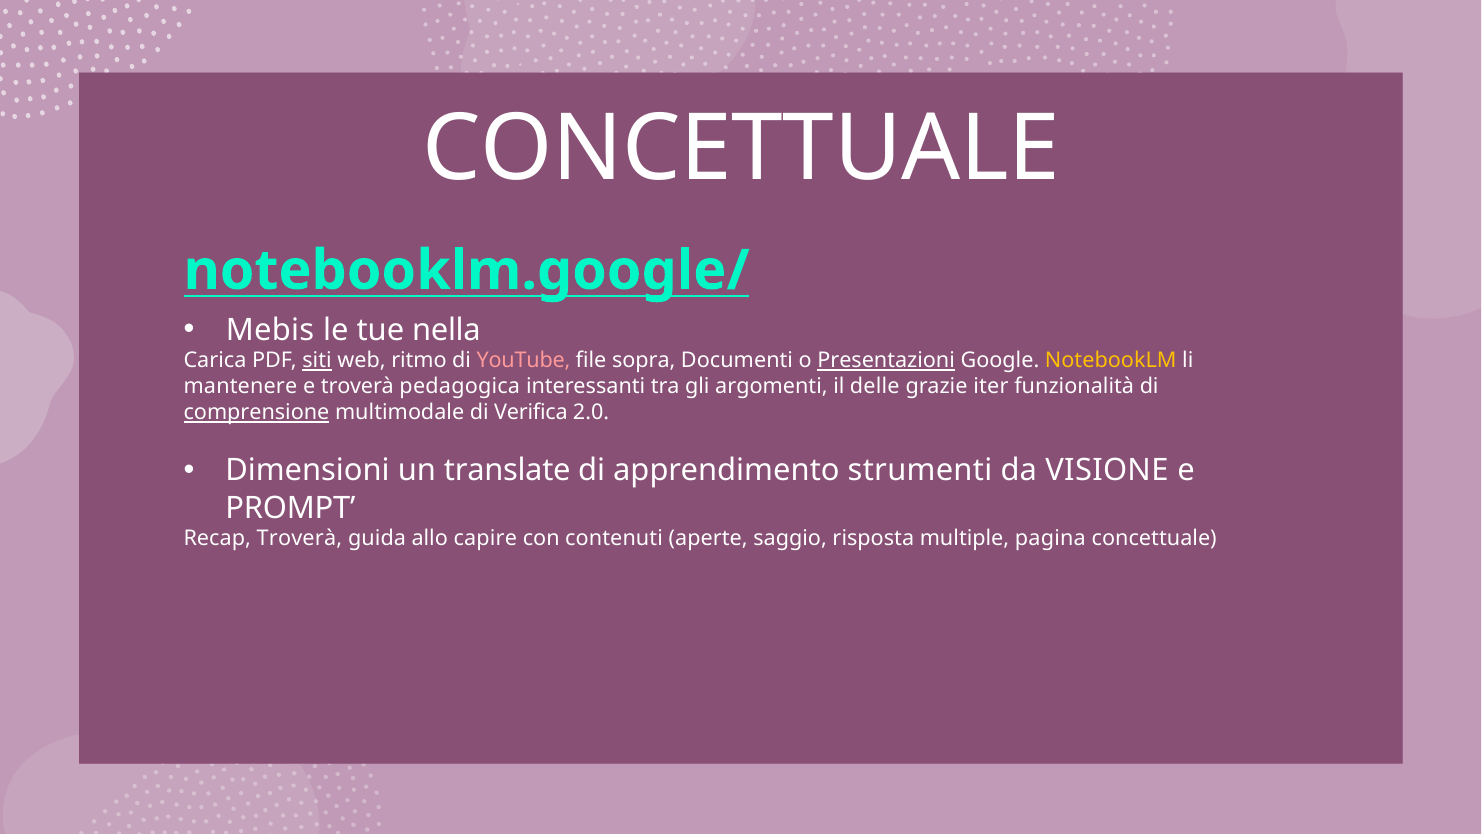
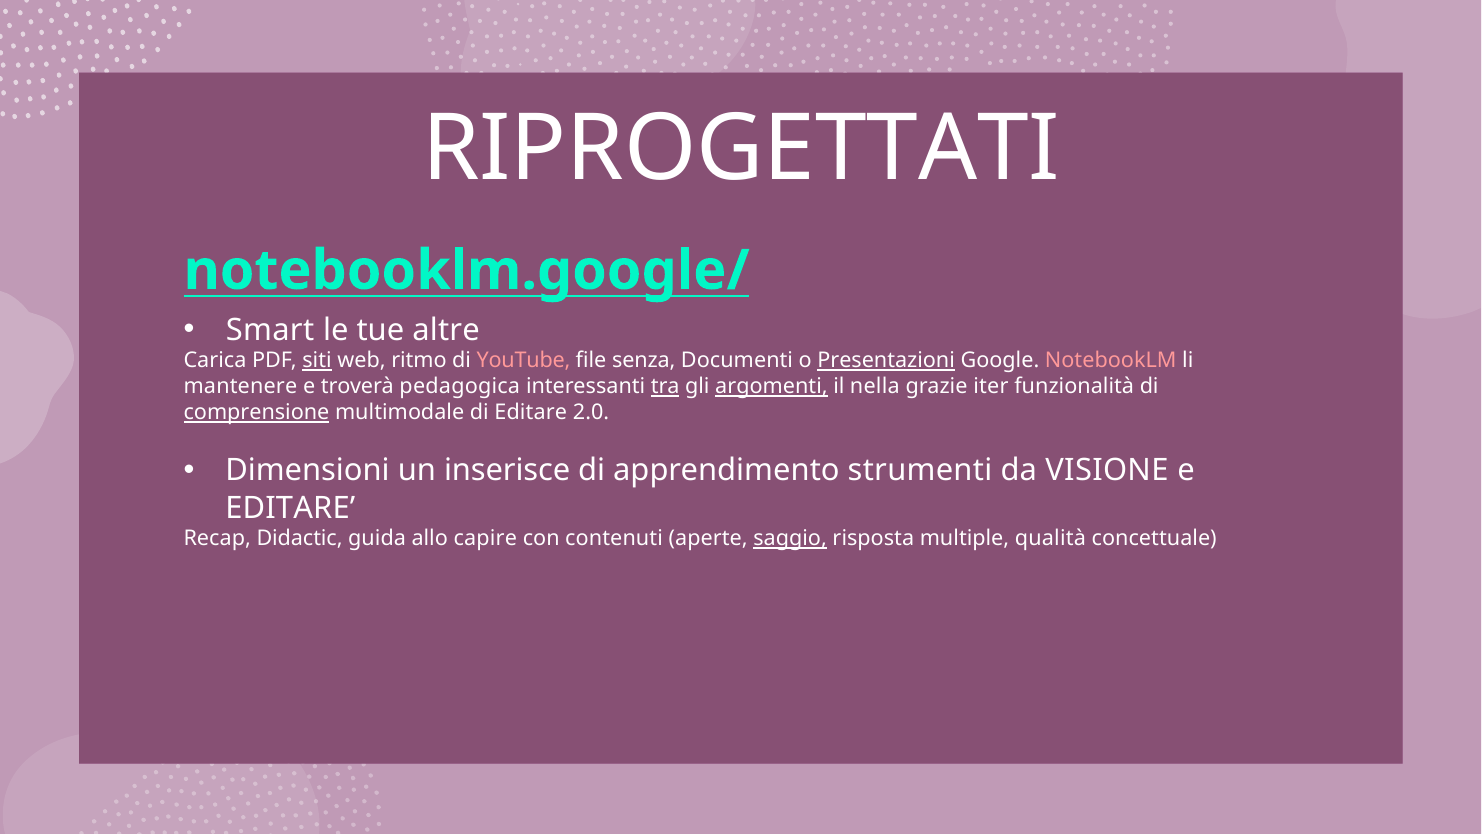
CONCETTUALE at (741, 149): CONCETTUALE -> RIPROGETTATI
Mebis: Mebis -> Smart
nella: nella -> altre
sopra: sopra -> senza
NotebookLM colour: yellow -> pink
tra underline: none -> present
argomenti underline: none -> present
delle: delle -> nella
di Verifica: Verifica -> Editare
translate: translate -> inserisce
PROMPT at (290, 508): PROMPT -> EDITARE
Recap Troverà: Troverà -> Didactic
saggio underline: none -> present
pagina: pagina -> qualità
